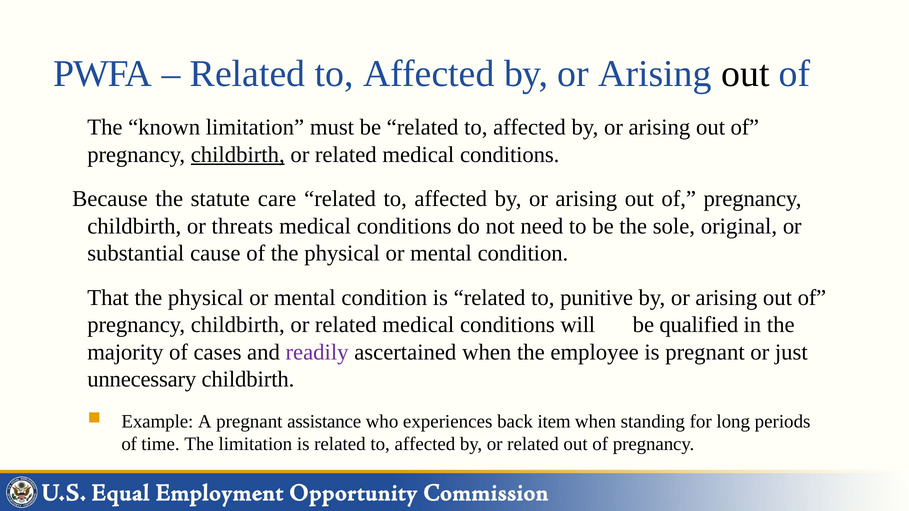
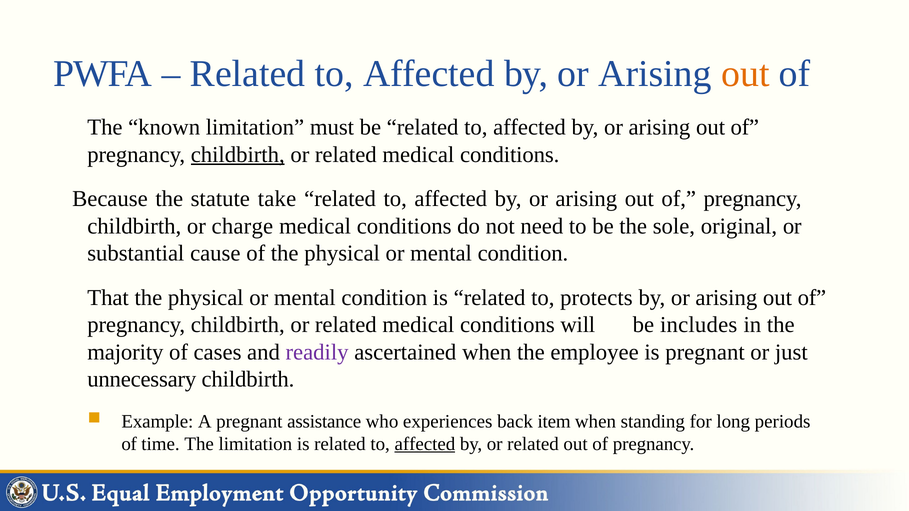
out at (745, 74) colour: black -> orange
care: care -> take
threats: threats -> charge
punitive: punitive -> protects
qualified: qualified -> includes
affected at (425, 444) underline: none -> present
